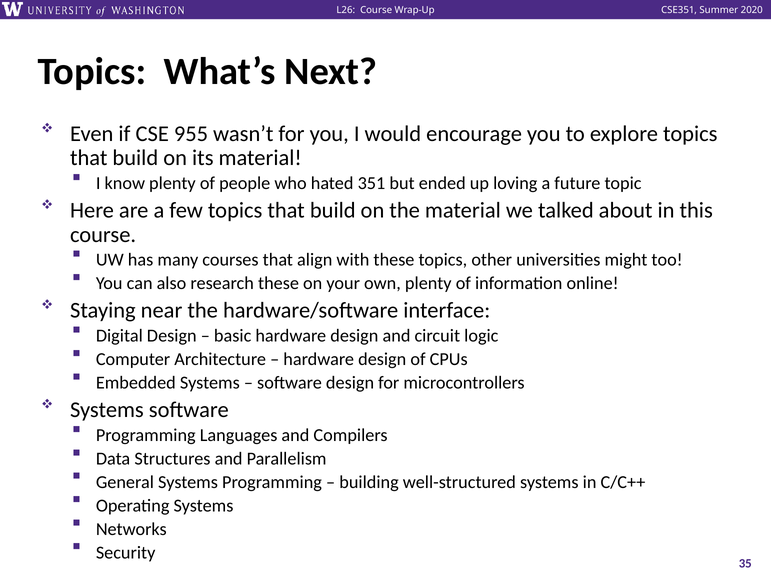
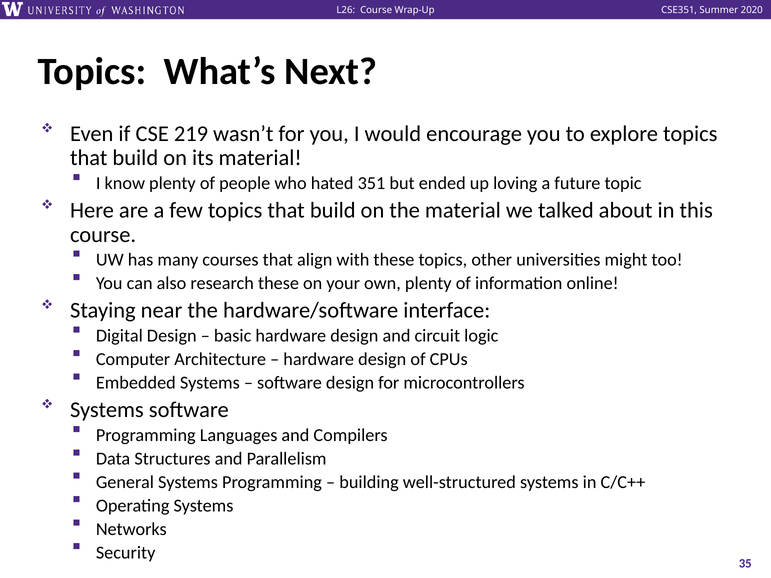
955: 955 -> 219
